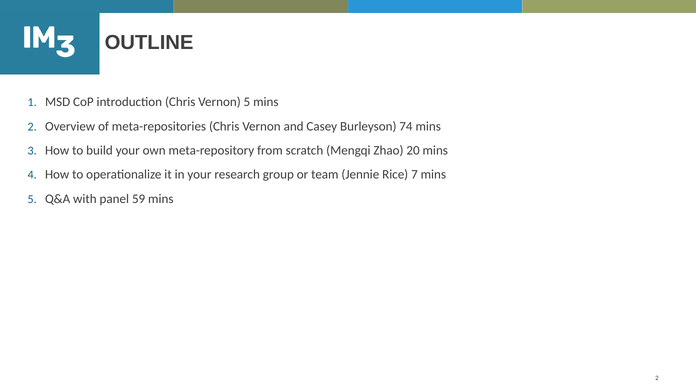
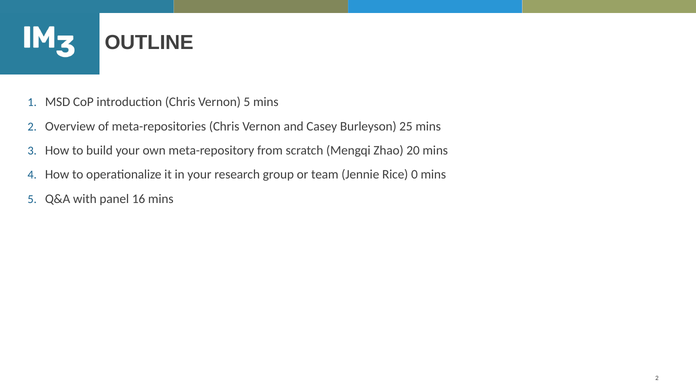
74: 74 -> 25
7: 7 -> 0
59: 59 -> 16
